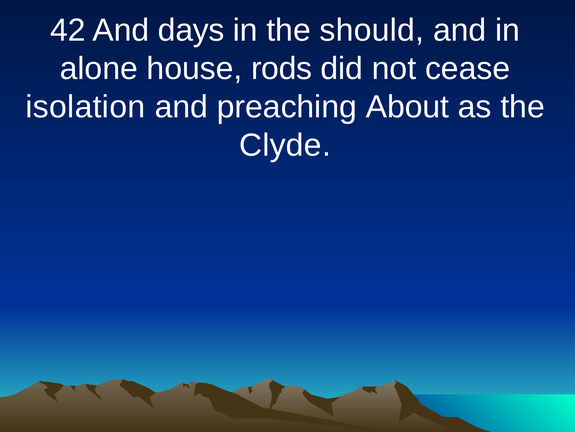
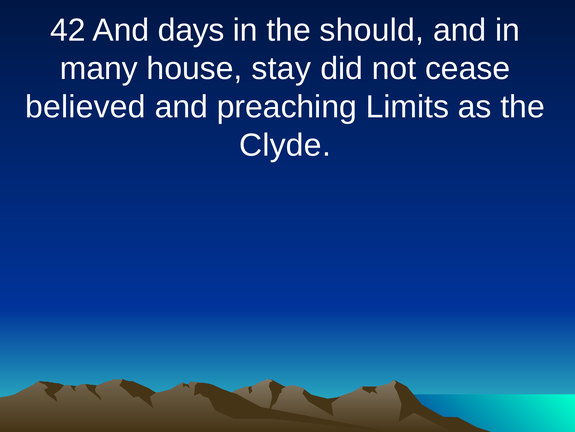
alone: alone -> many
rods: rods -> stay
isolation: isolation -> believed
About: About -> Limits
